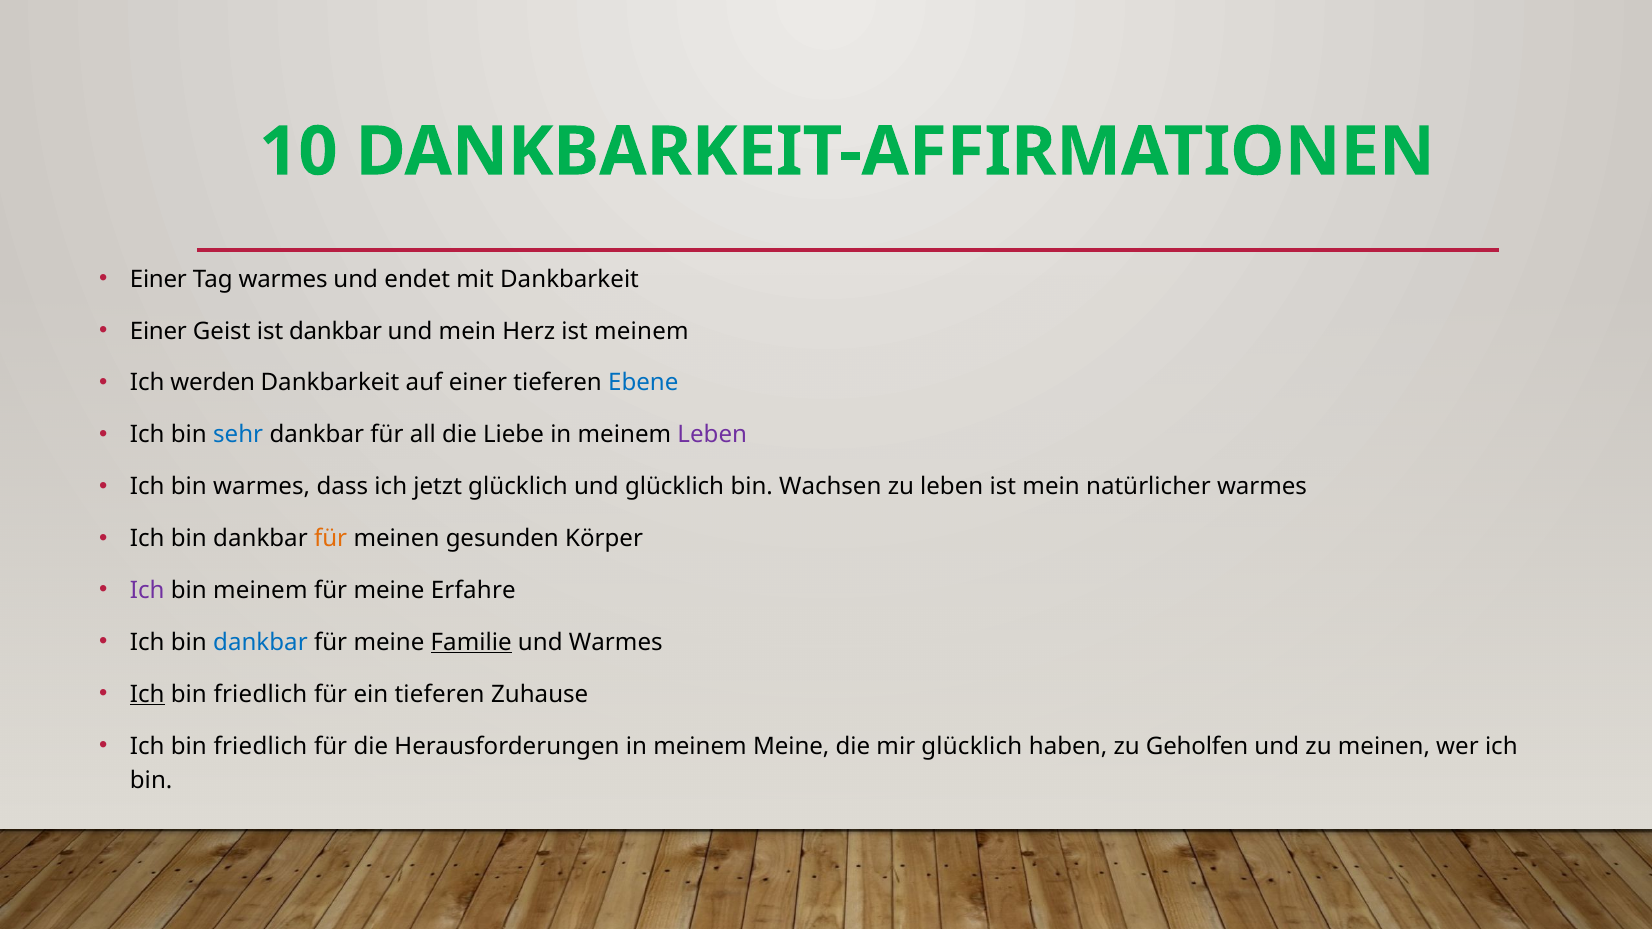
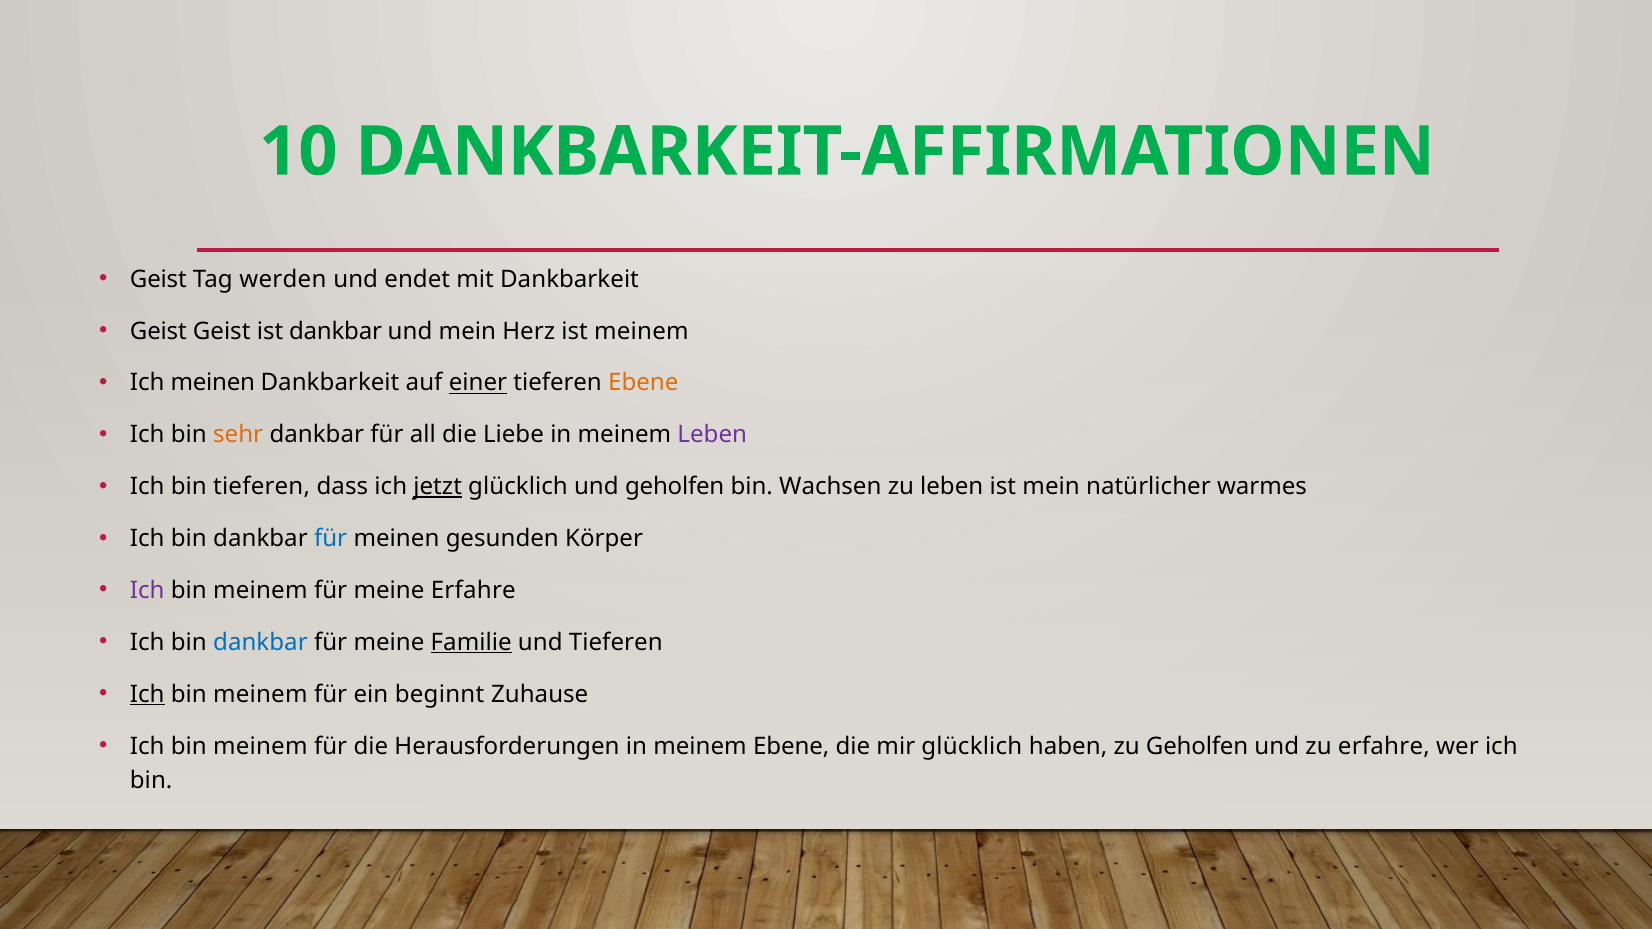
Einer at (158, 279): Einer -> Geist
Tag warmes: warmes -> werden
Einer at (158, 331): Einer -> Geist
Ich werden: werden -> meinen
einer at (478, 383) underline: none -> present
Ebene at (643, 383) colour: blue -> orange
sehr colour: blue -> orange
bin warmes: warmes -> tieferen
jetzt underline: none -> present
und glücklich: glücklich -> geholfen
für at (331, 539) colour: orange -> blue
und Warmes: Warmes -> Tieferen
friedlich at (260, 694): friedlich -> meinem
ein tieferen: tieferen -> beginnt
friedlich at (260, 746): friedlich -> meinem
meinem Meine: Meine -> Ebene
zu meinen: meinen -> erfahre
